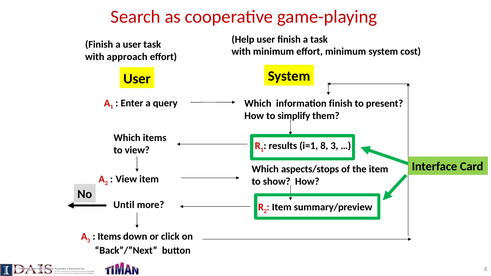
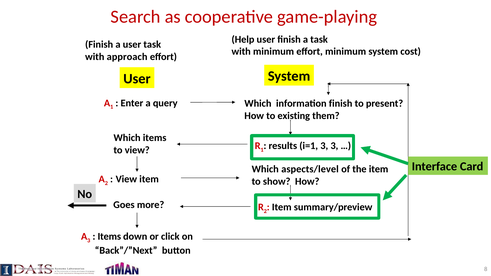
simplify: simplify -> existing
i=1 8: 8 -> 3
aspects/stops: aspects/stops -> aspects/level
Until: Until -> Goes
